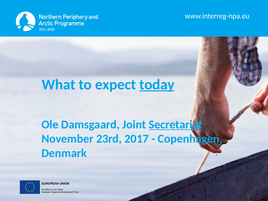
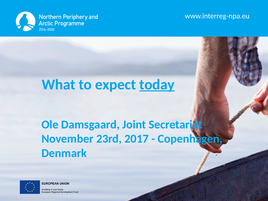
Secretariat underline: present -> none
